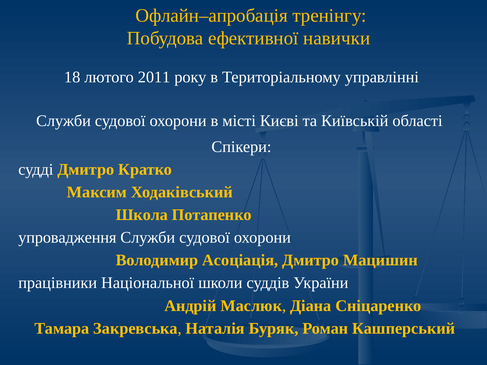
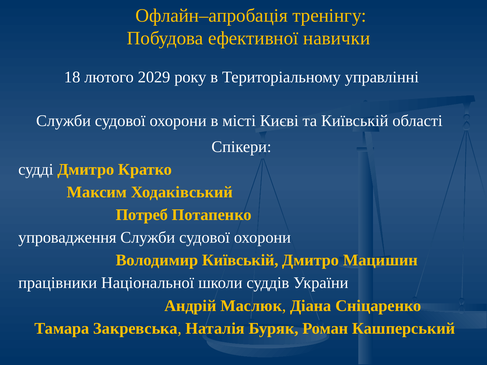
2011: 2011 -> 2029
Школа: Школа -> Потреб
Володимир Асоціація: Асоціація -> Київській
